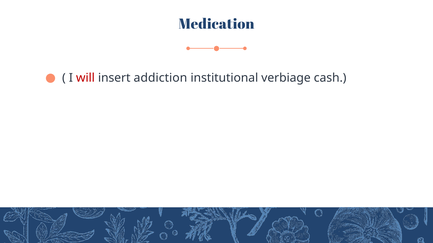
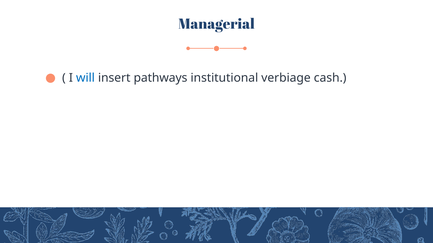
Medication: Medication -> Managerial
will colour: red -> blue
addiction: addiction -> pathways
